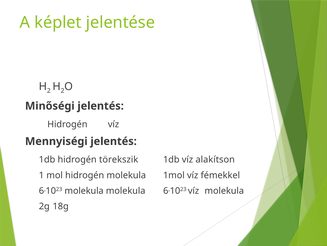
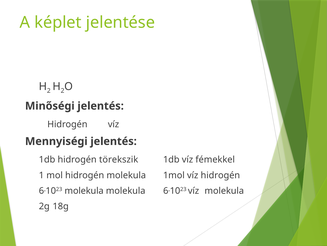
alakítson: alakítson -> fémekkel
víz fémekkel: fémekkel -> hidrogén
